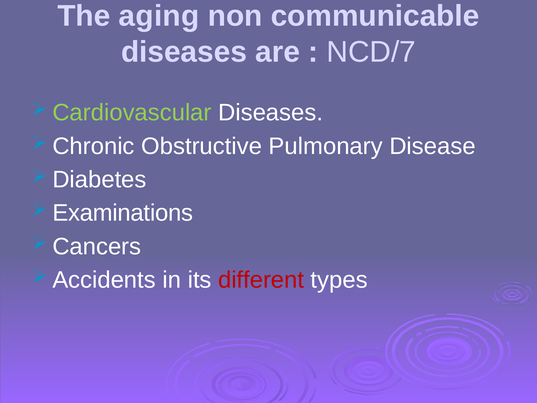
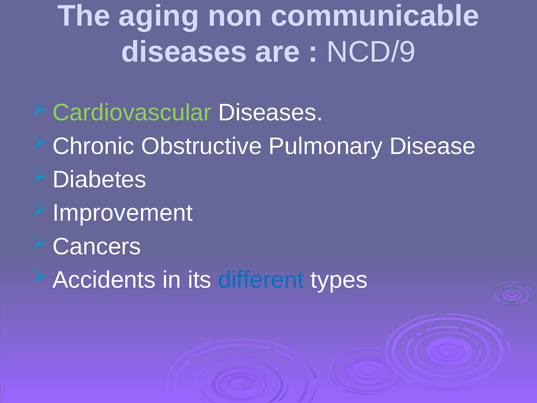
NCD/7: NCD/7 -> NCD/9
Examinations: Examinations -> Improvement
different colour: red -> blue
